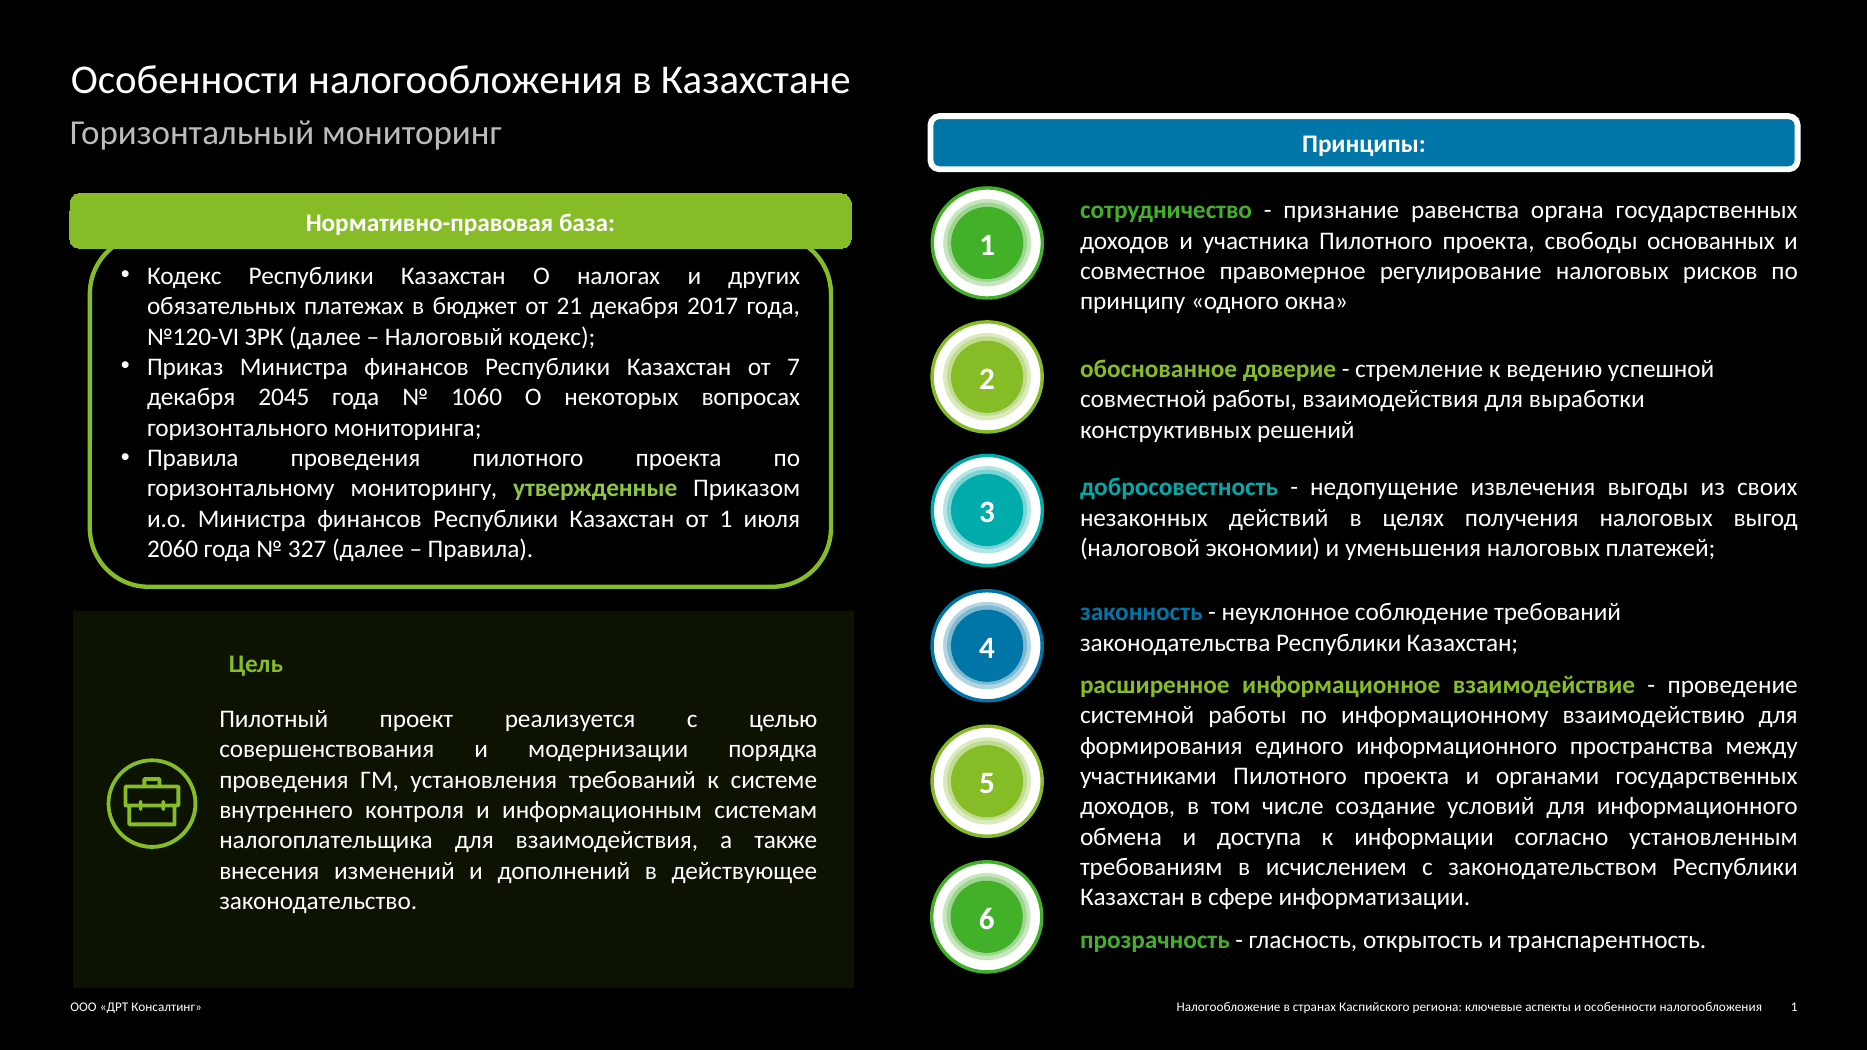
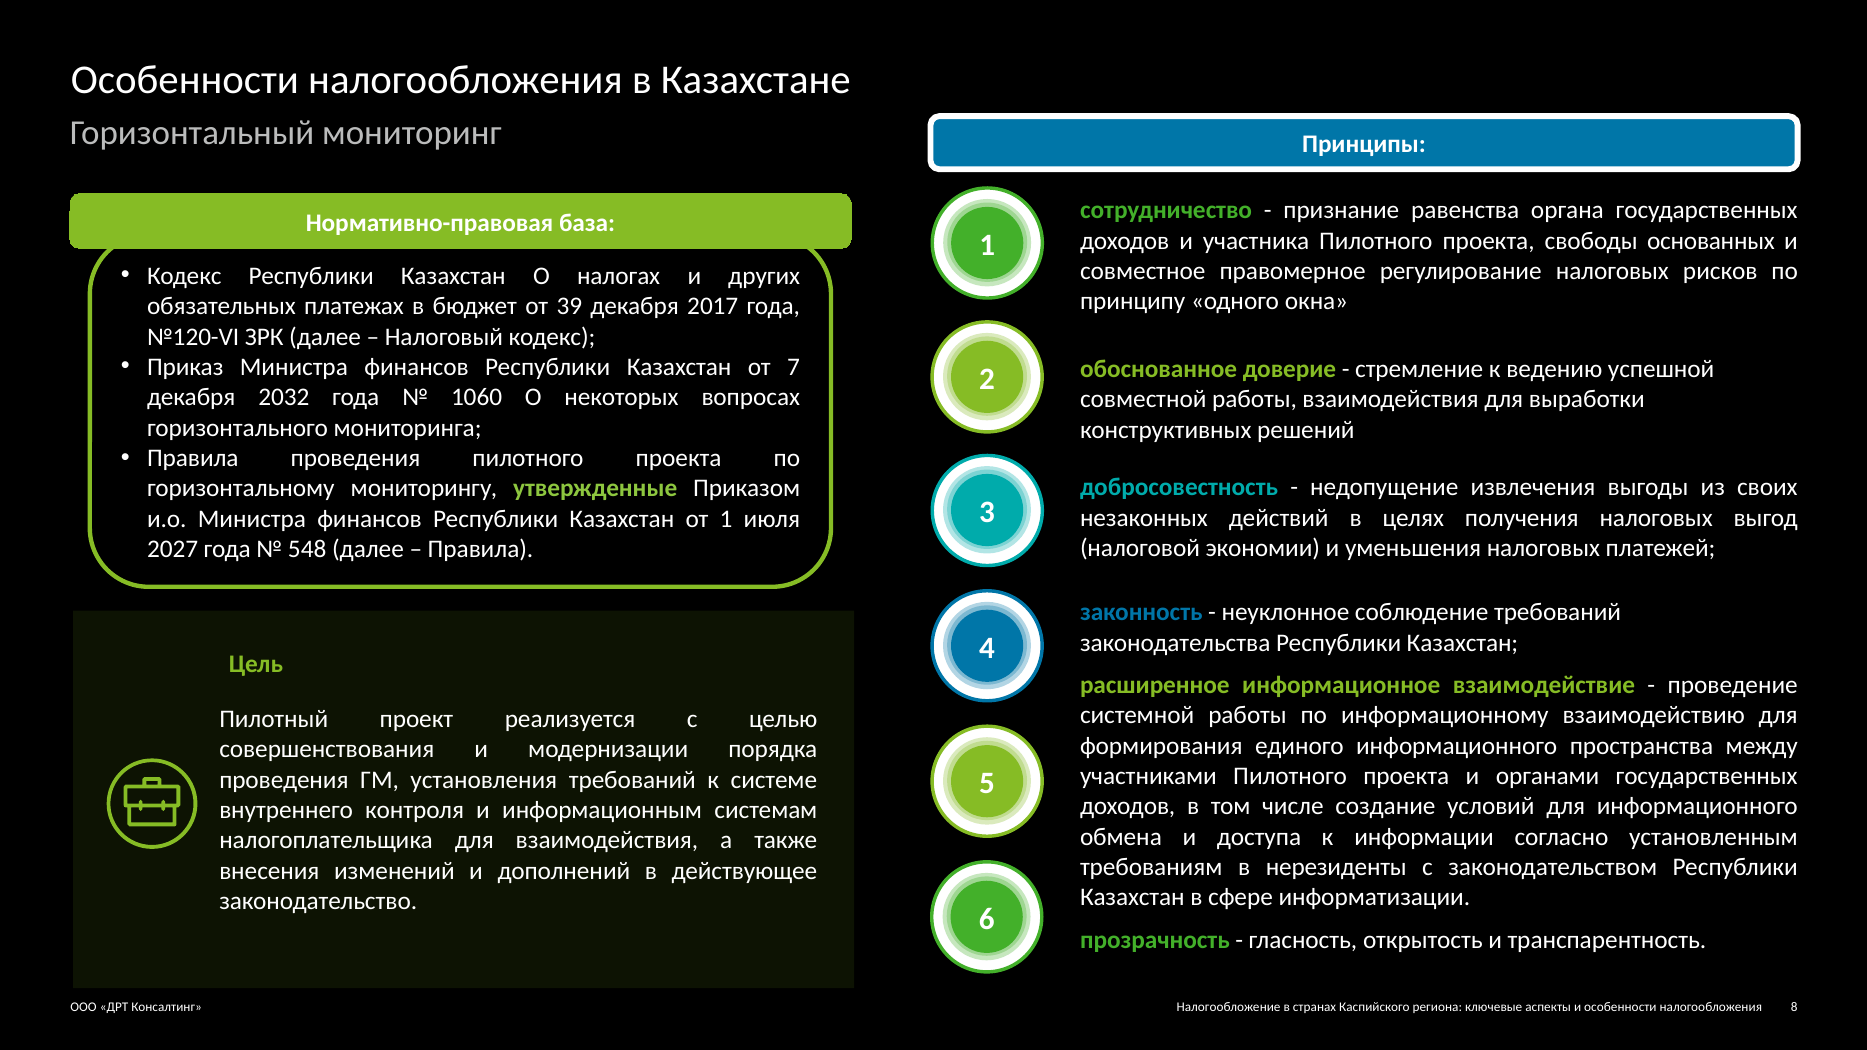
21: 21 -> 39
2045: 2045 -> 2032
2060: 2060 -> 2027
327: 327 -> 548
исчислением: исчислением -> нерезиденты
налогообложения 1: 1 -> 8
